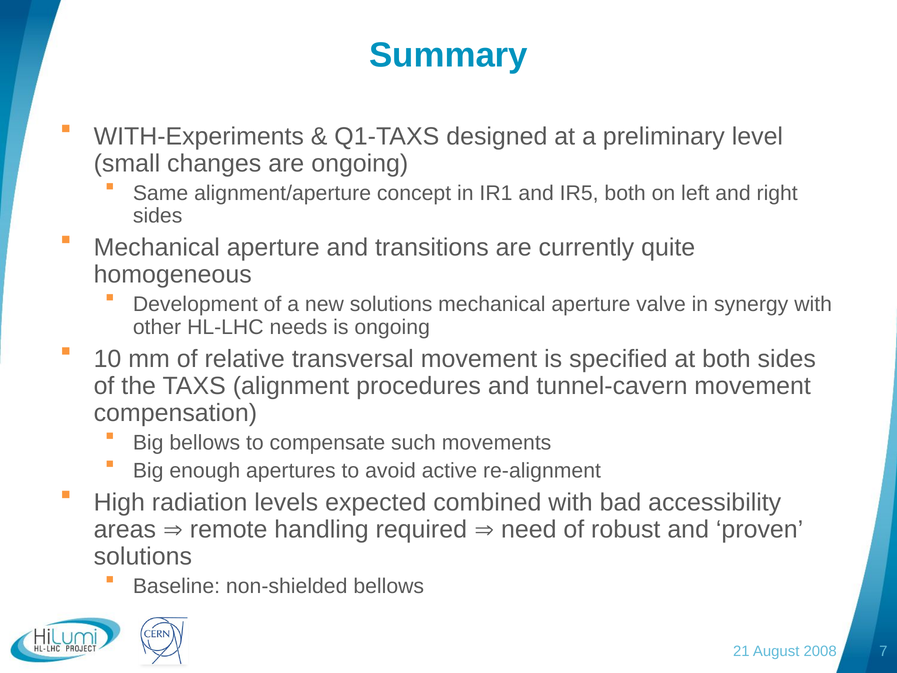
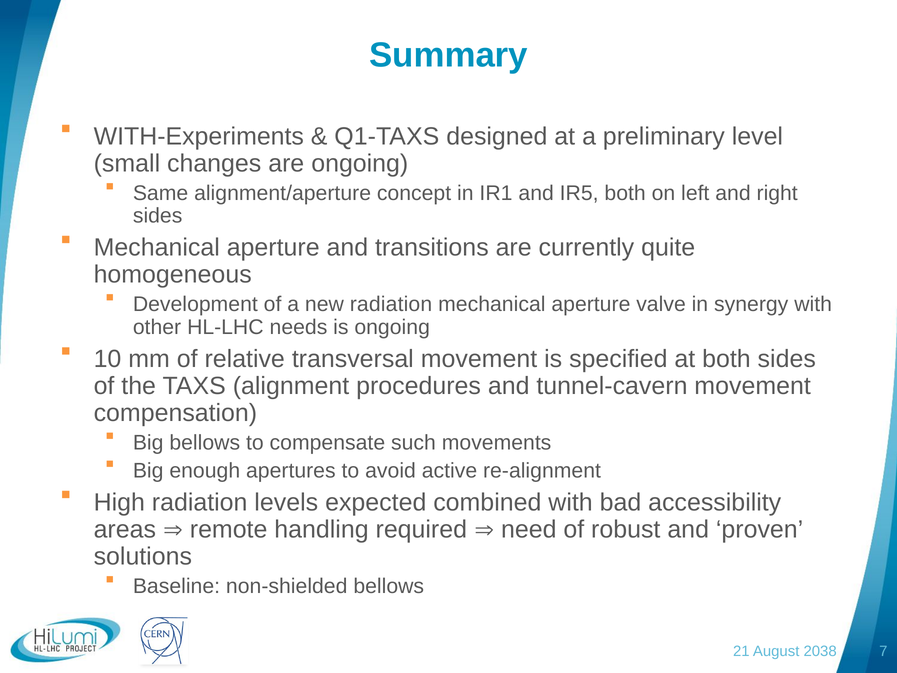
new solutions: solutions -> radiation
2008: 2008 -> 2038
